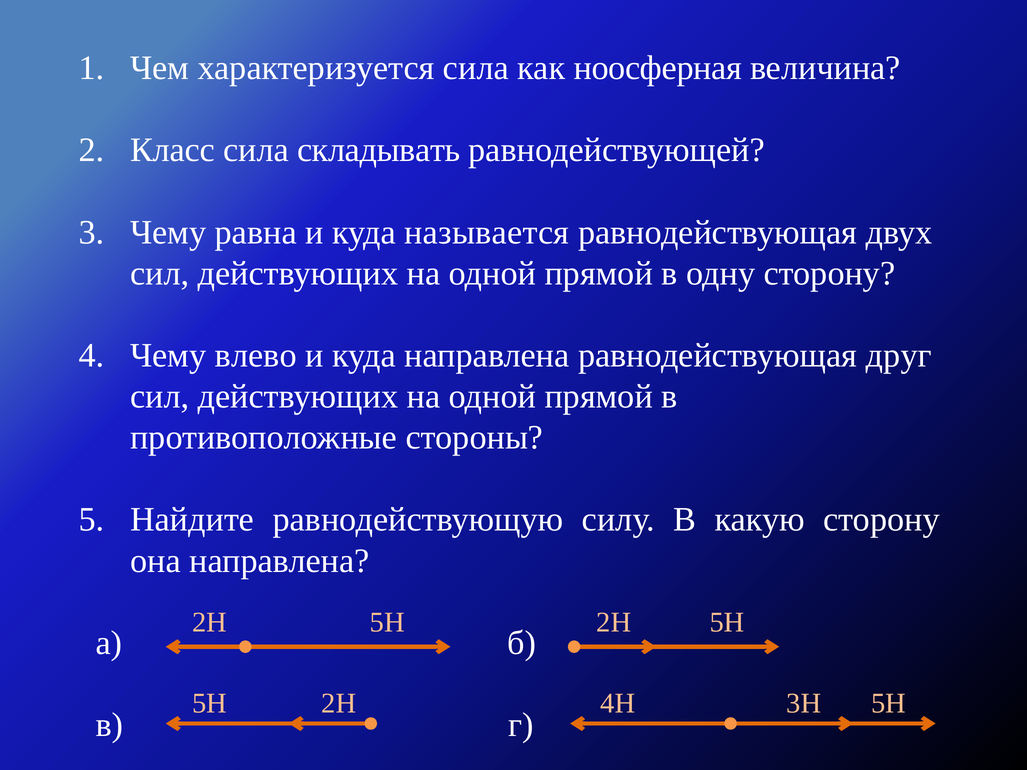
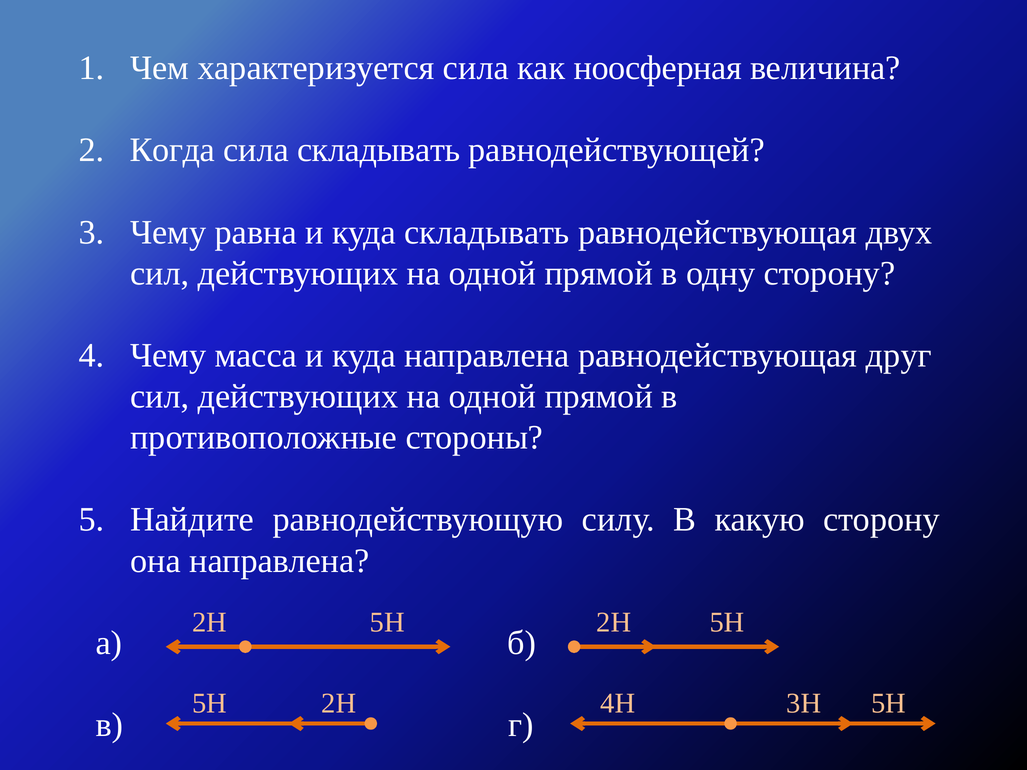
Класс: Класс -> Когда
куда называется: называется -> складывать
влево: влево -> масса
